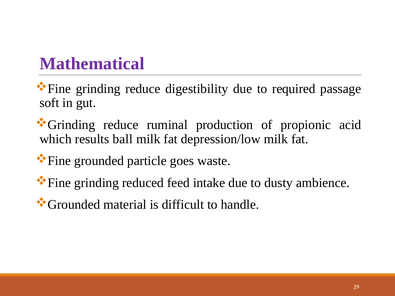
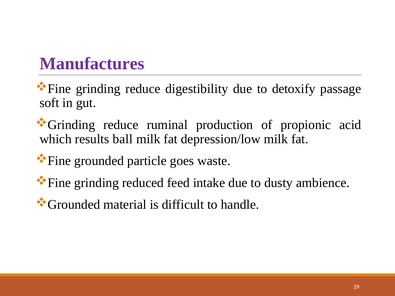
Mathematical: Mathematical -> Manufactures
required: required -> detoxify
